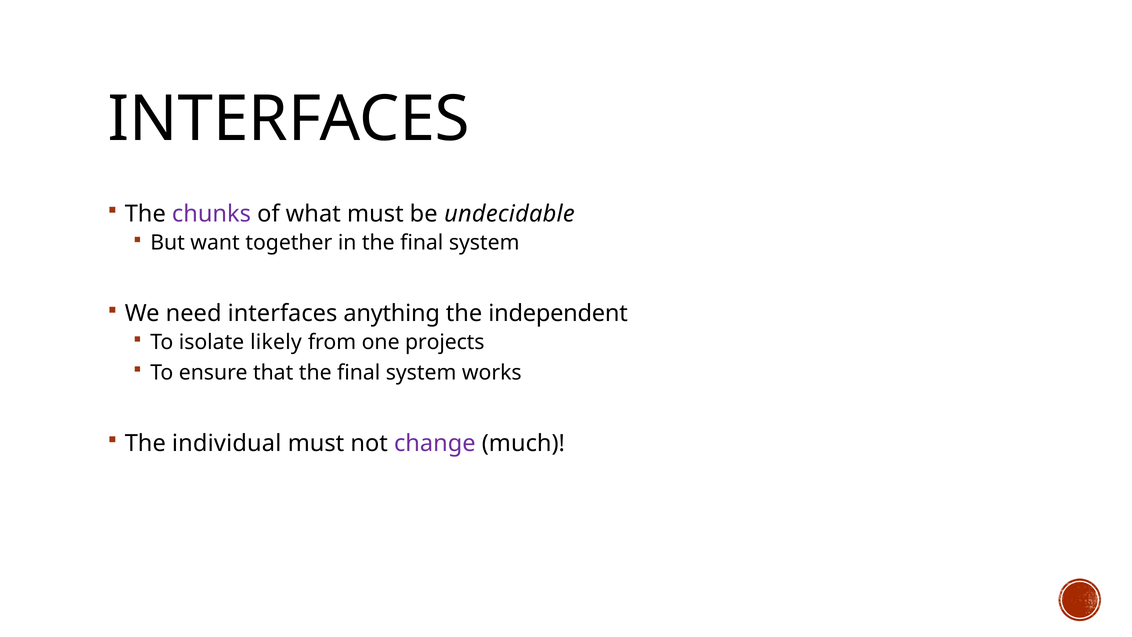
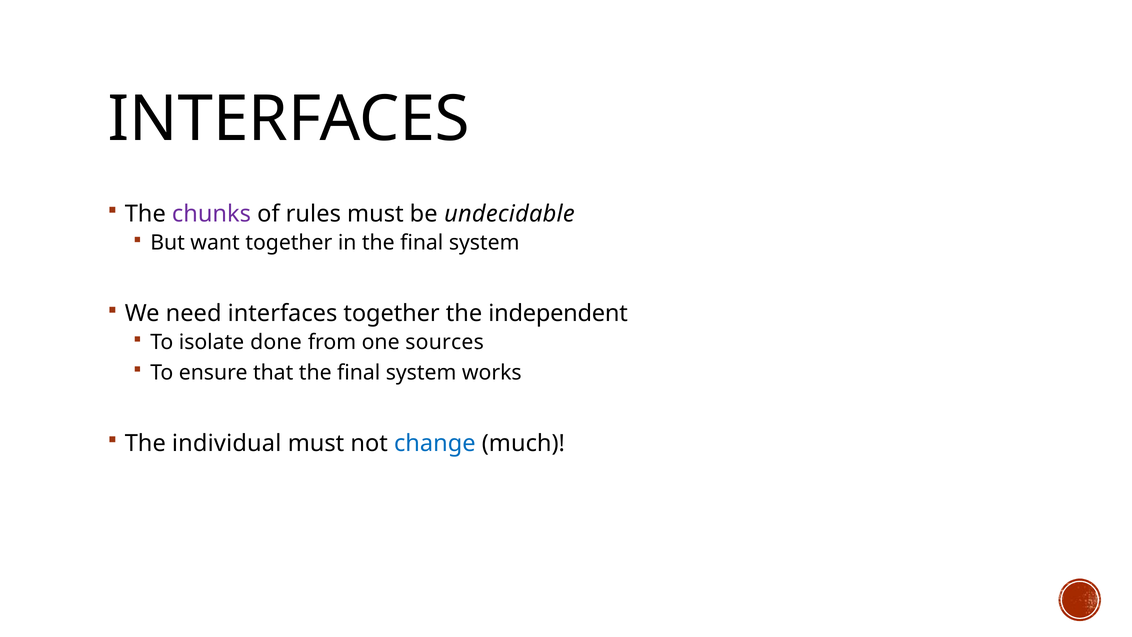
what: what -> rules
interfaces anything: anything -> together
likely: likely -> done
projects: projects -> sources
change colour: purple -> blue
